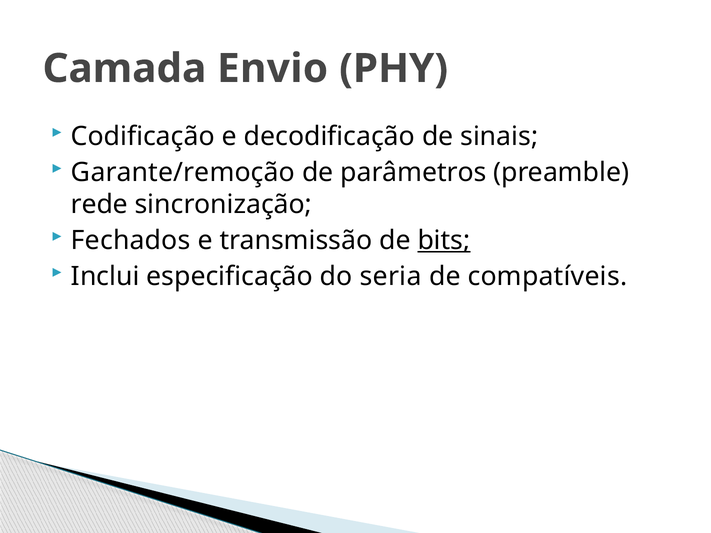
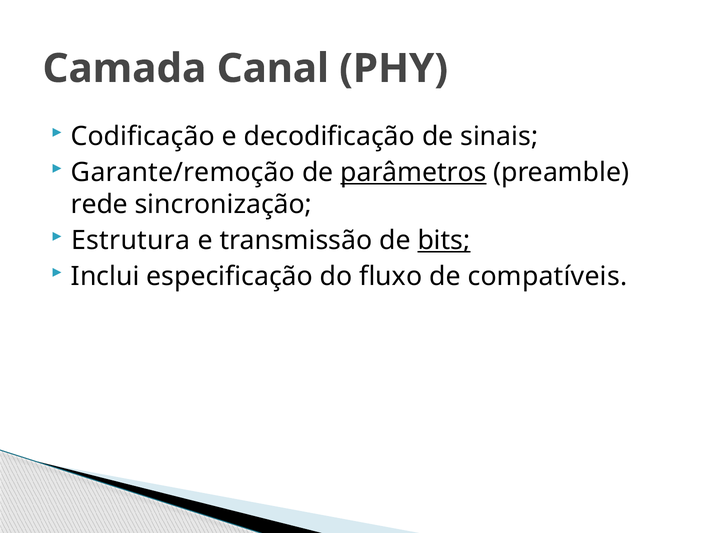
Envio: Envio -> Canal
parâmetros underline: none -> present
Fechados: Fechados -> Estrutura
seria: seria -> fluxo
